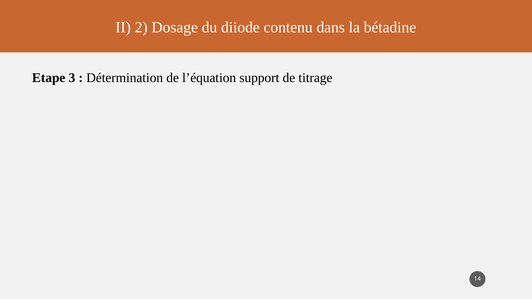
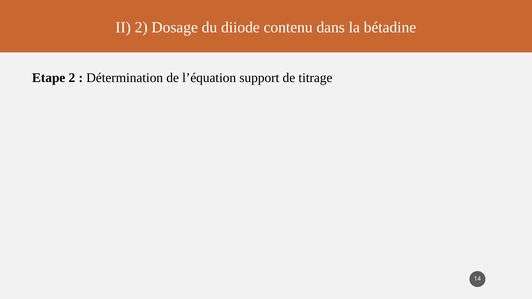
Etape 3: 3 -> 2
